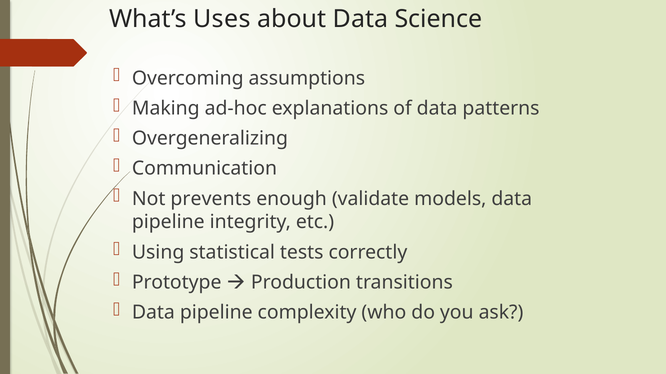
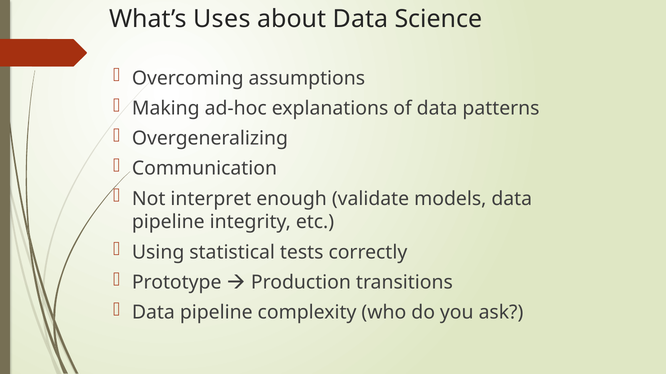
prevents: prevents -> interpret
